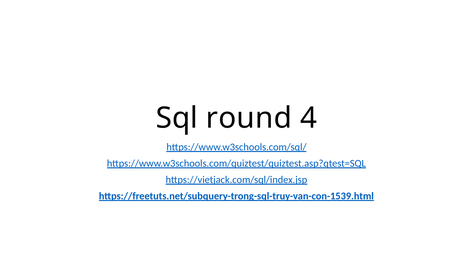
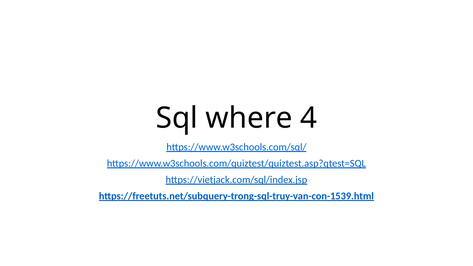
round: round -> where
